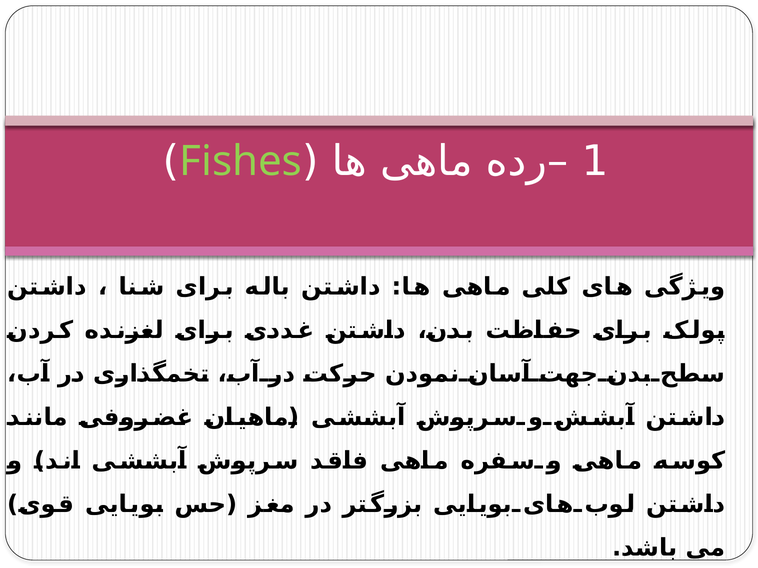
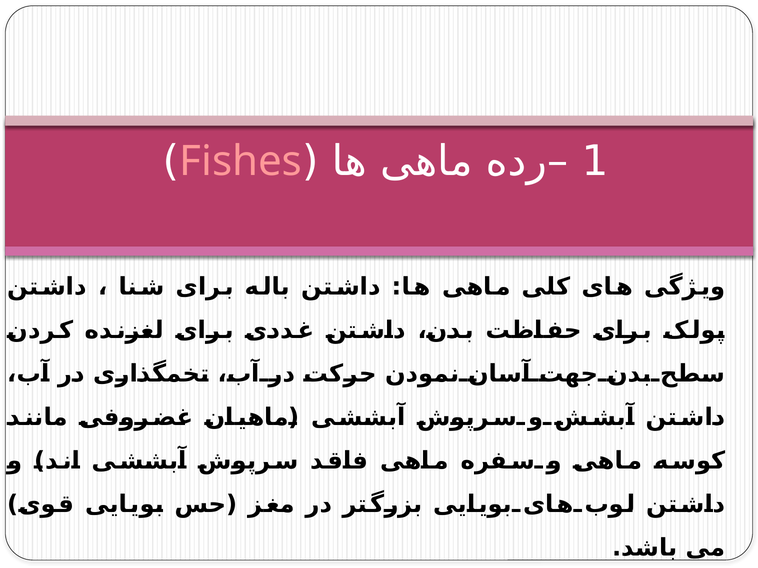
Fishes colour: light green -> pink
